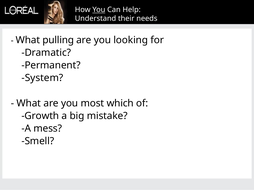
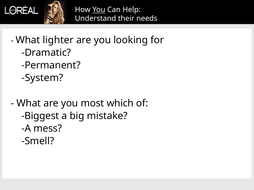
pulling: pulling -> lighter
Growth: Growth -> Biggest
